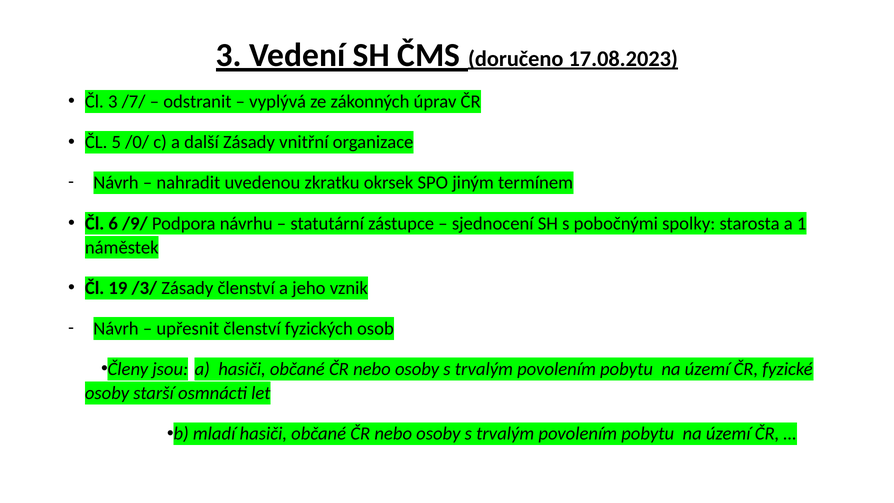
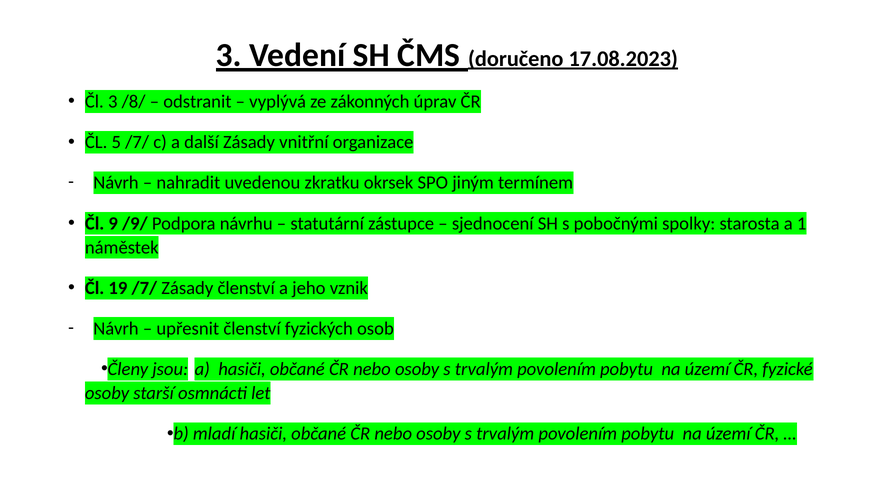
/7/: /7/ -> /8/
5 /0/: /0/ -> /7/
6: 6 -> 9
19 /3/: /3/ -> /7/
